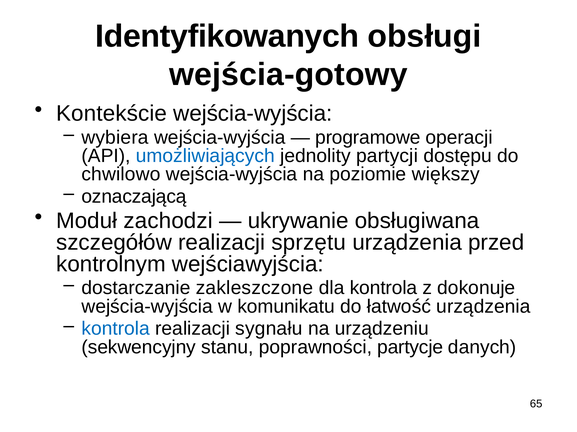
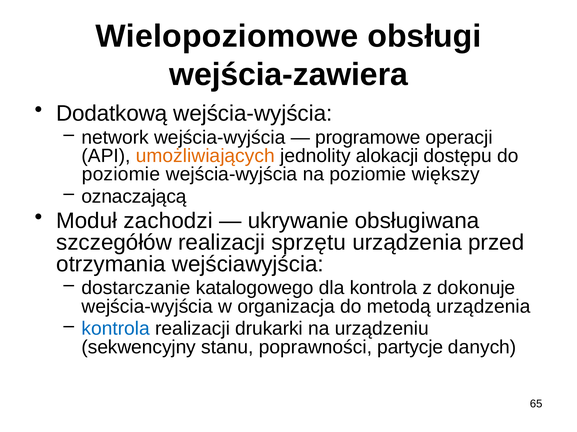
Identyfikowanych: Identyfikowanych -> Wielopoziomowe
wejścia-gotowy: wejścia-gotowy -> wejścia-zawiera
Kontekście: Kontekście -> Dodatkową
wybiera: wybiera -> network
umożliwiających colour: blue -> orange
partycji: partycji -> alokacji
chwilowo at (121, 175): chwilowo -> poziomie
kontrolnym: kontrolnym -> otrzymania
zakleszczone: zakleszczone -> katalogowego
komunikatu: komunikatu -> organizacja
łatwość: łatwość -> metodą
sygnału: sygnału -> drukarki
